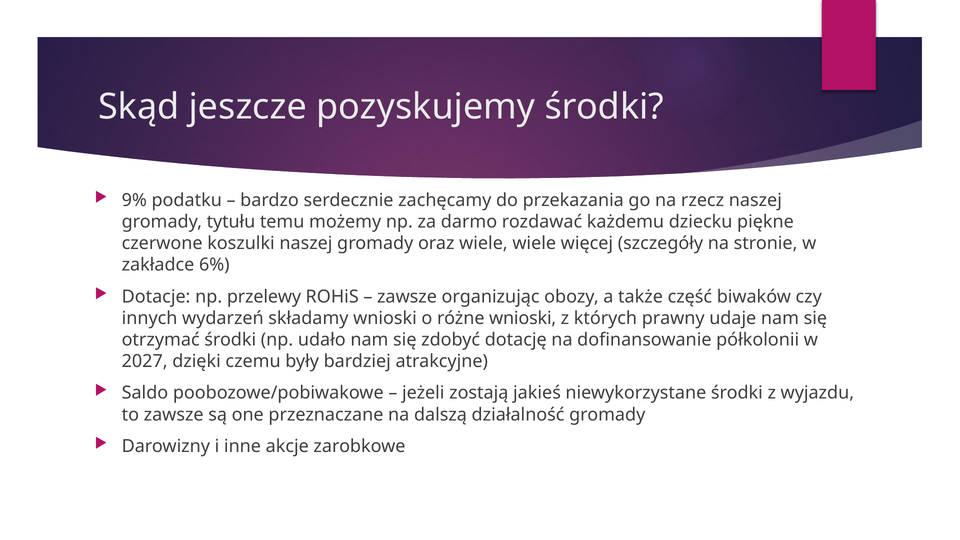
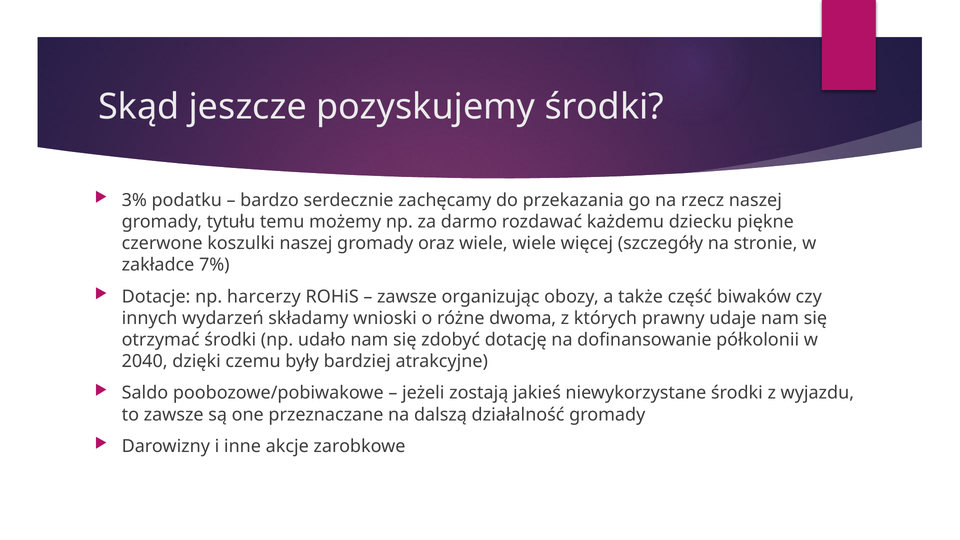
9%: 9% -> 3%
6%: 6% -> 7%
przelewy: przelewy -> harcerzy
różne wnioski: wnioski -> dwoma
2027: 2027 -> 2040
